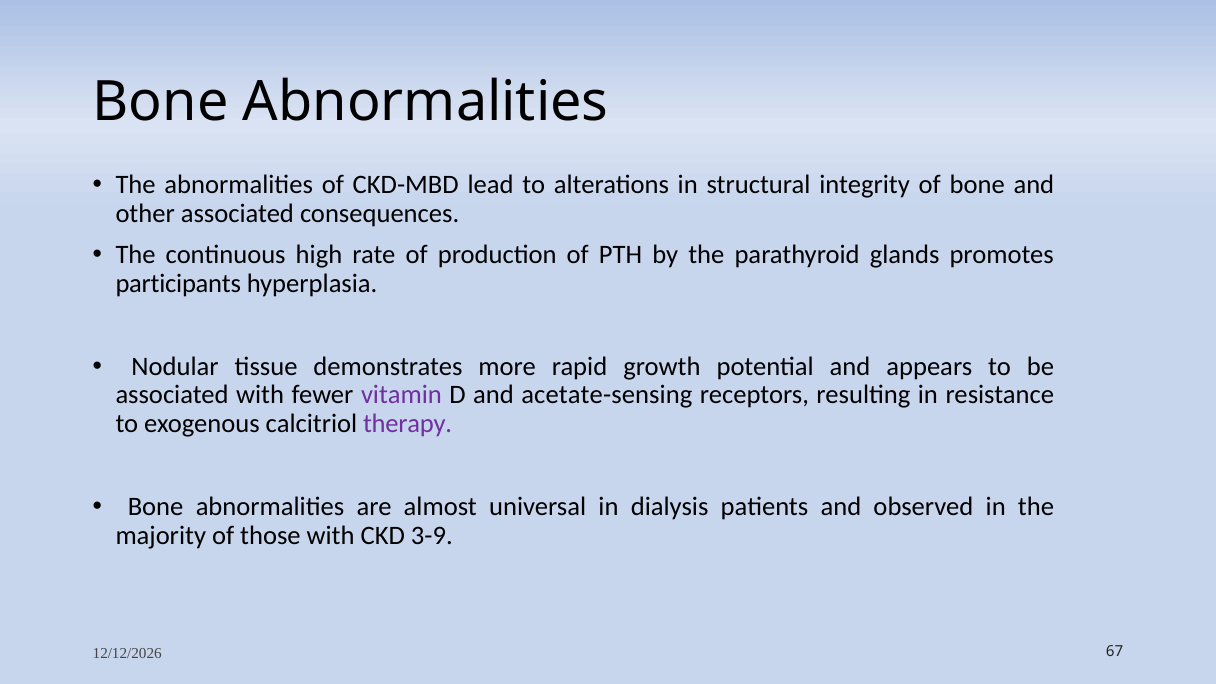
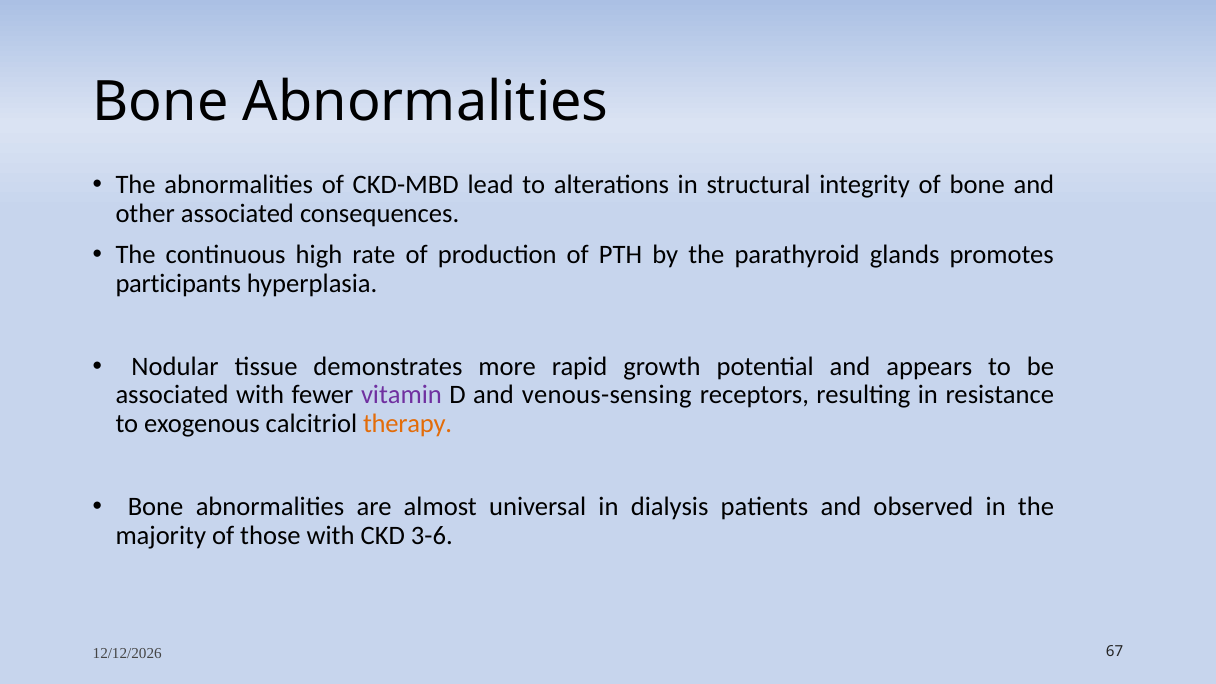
acetate-sensing: acetate-sensing -> venous-sensing
therapy colour: purple -> orange
3-9: 3-9 -> 3-6
